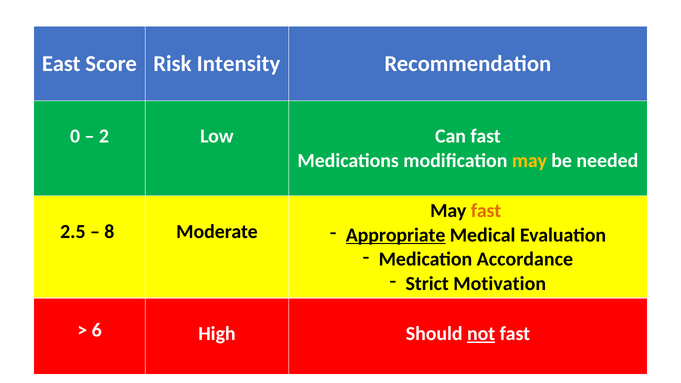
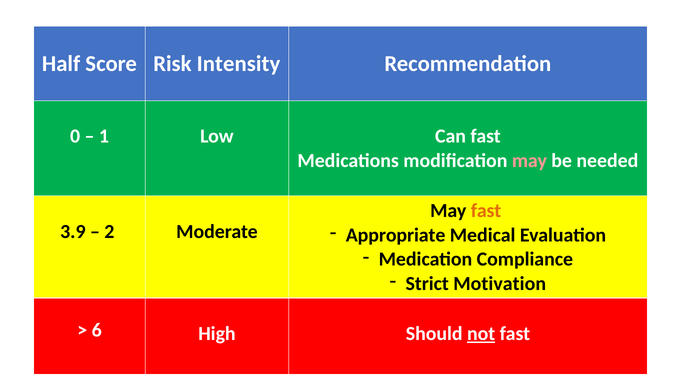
East: East -> Half
2: 2 -> 1
may at (529, 161) colour: yellow -> pink
2.5: 2.5 -> 3.9
8: 8 -> 2
Appropriate underline: present -> none
Accordance: Accordance -> Compliance
